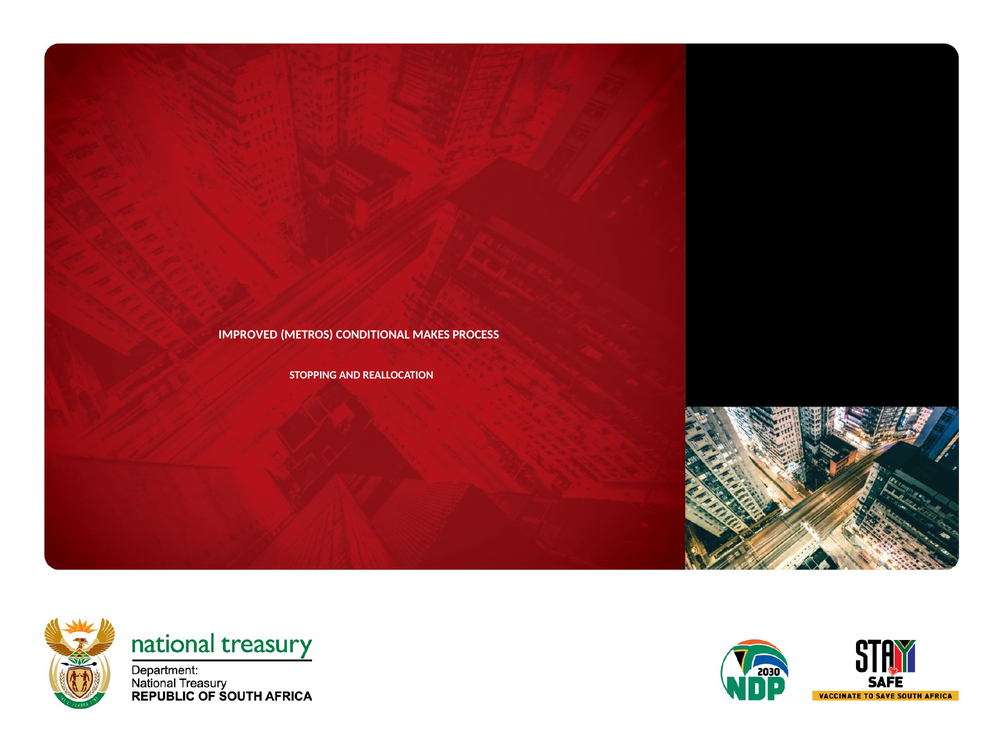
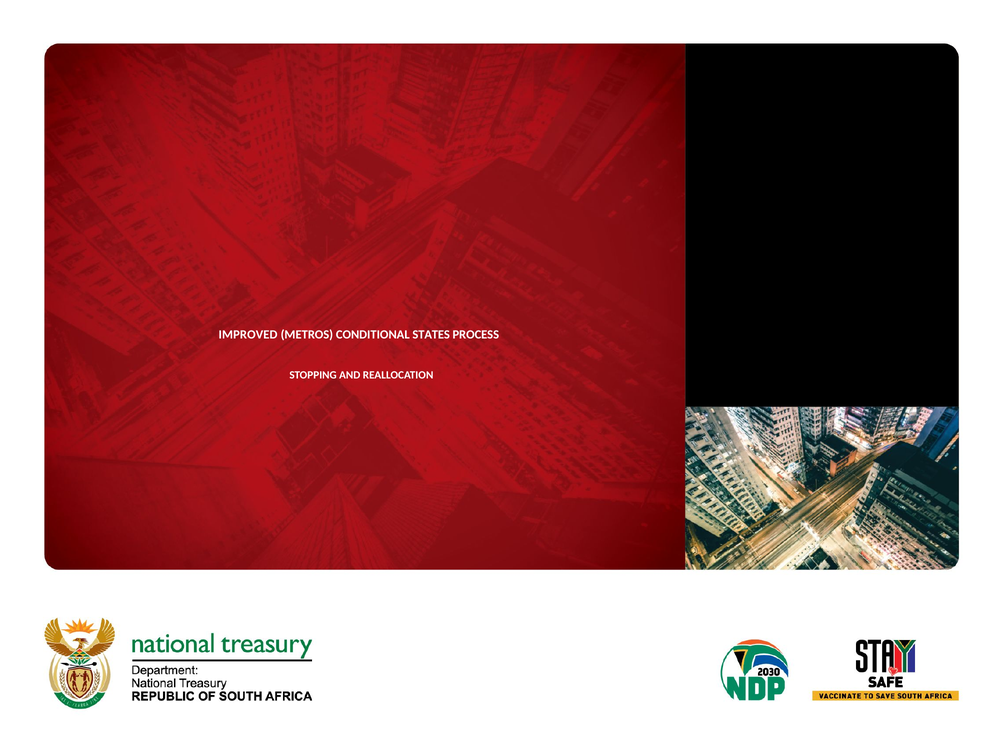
MAKES: MAKES -> STATES
